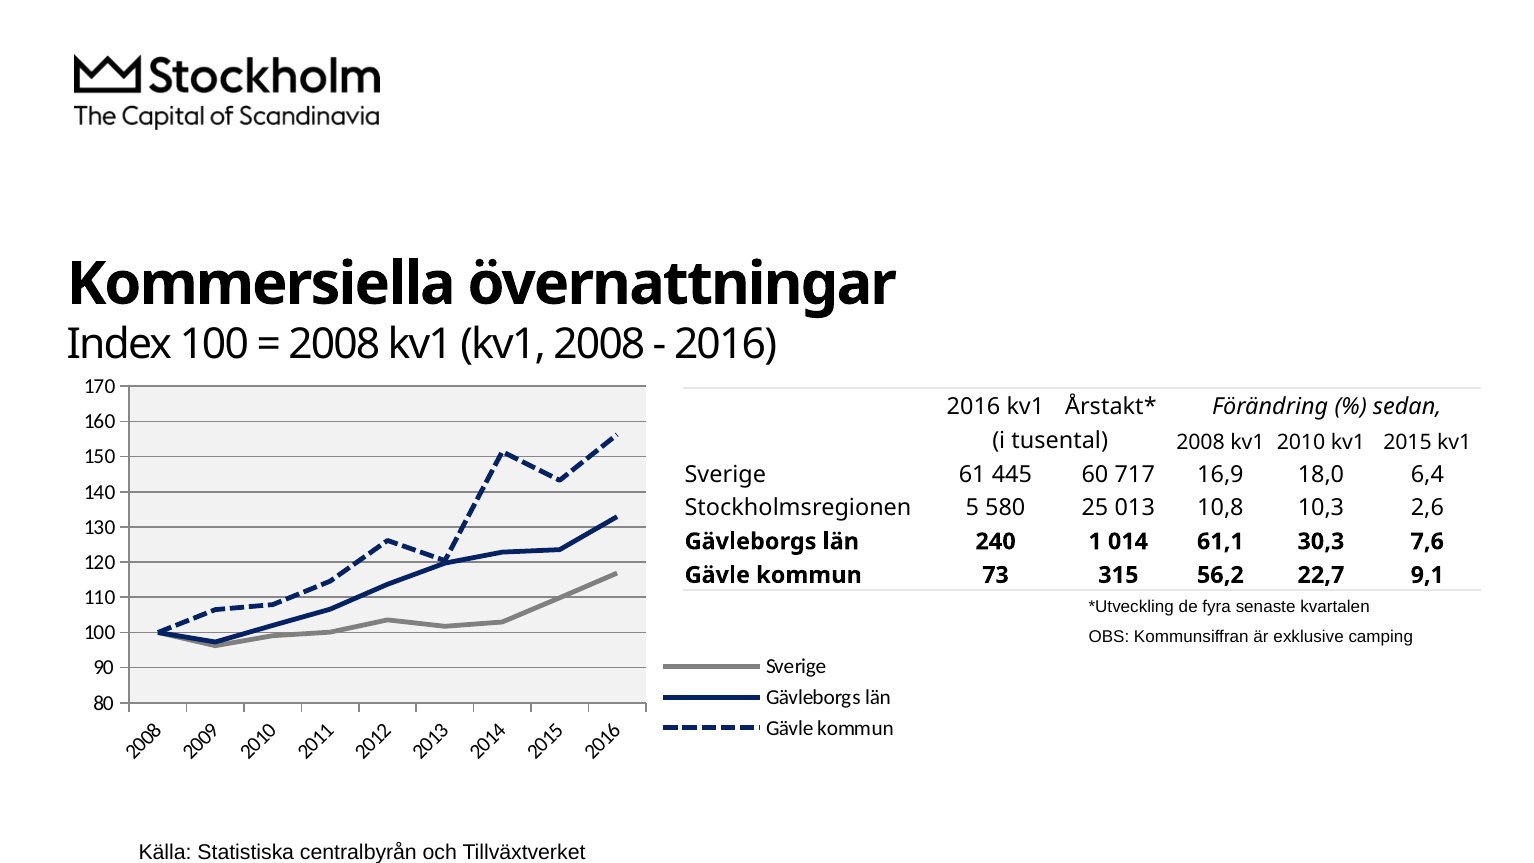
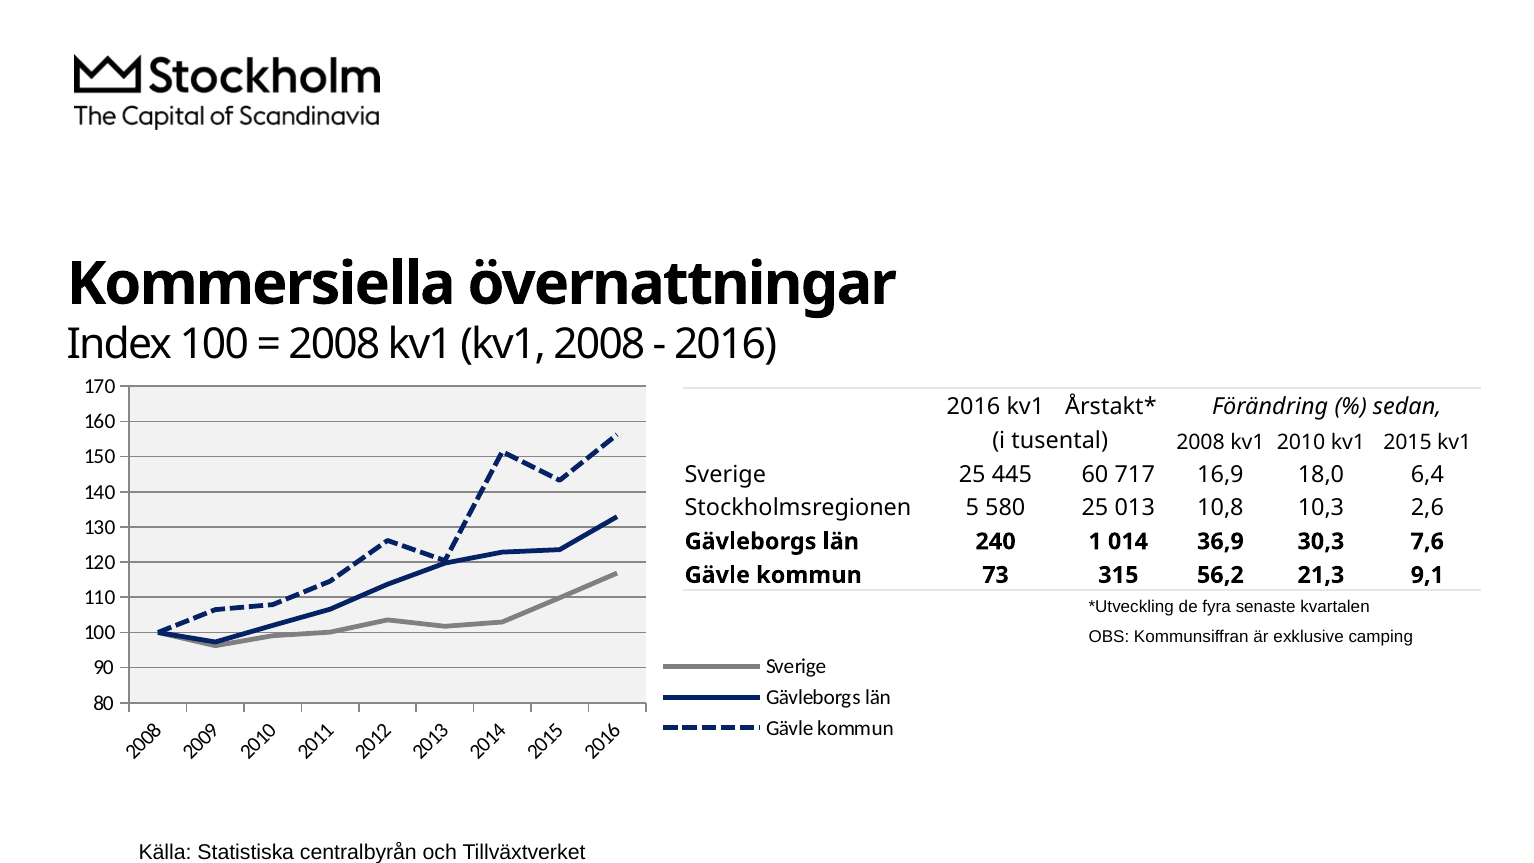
Sverige 61: 61 -> 25
61,1: 61,1 -> 36,9
22,7: 22,7 -> 21,3
